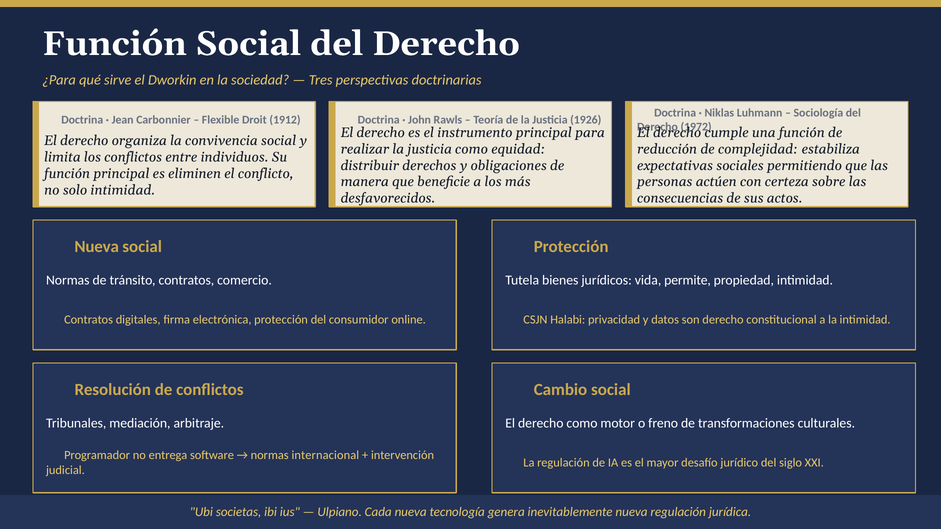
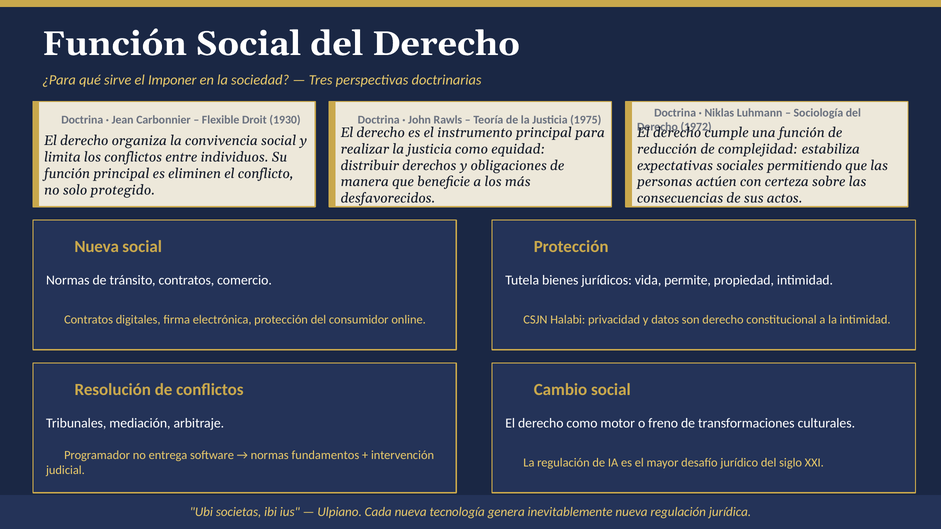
Dworkin: Dworkin -> Imponer
1912: 1912 -> 1930
1926: 1926 -> 1975
solo intimidad: intimidad -> protegido
internacional: internacional -> fundamentos
